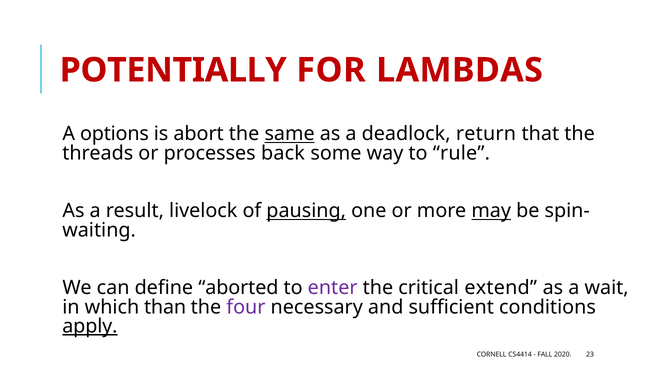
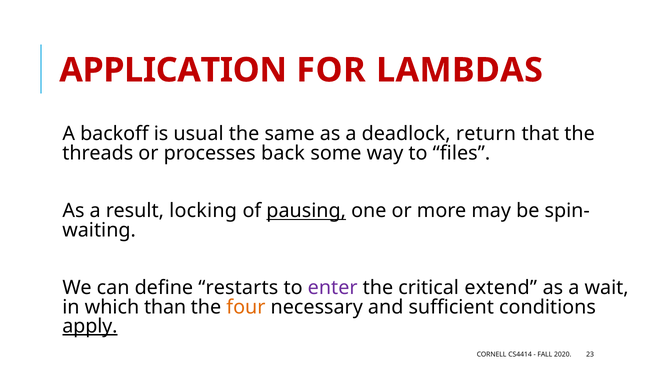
POTENTIALLY: POTENTIALLY -> APPLICATION
options: options -> backoff
abort: abort -> usual
same underline: present -> none
rule: rule -> files
livelock: livelock -> locking
may underline: present -> none
aborted: aborted -> restarts
four colour: purple -> orange
